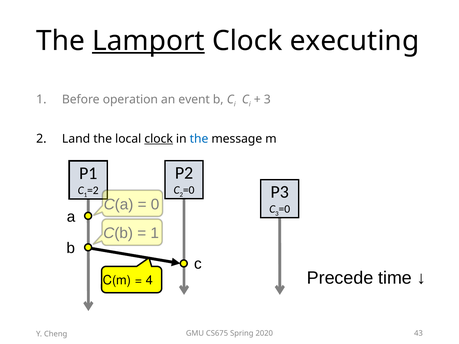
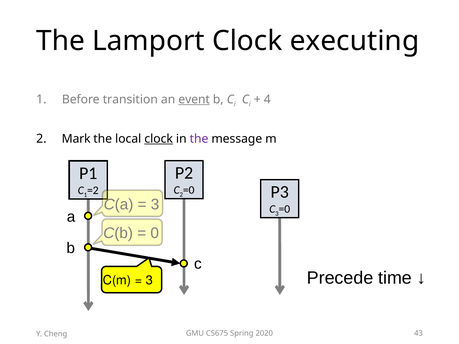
Lamport underline: present -> none
3 at (267, 100): 3 -> 4
operation: operation -> transition
event underline: none -> present
Land: Land -> Mark
the at (199, 139) colour: blue -> purple
0 at (155, 205): 0 -> 3
1 at (155, 233): 1 -> 0
4 at (149, 281): 4 -> 3
